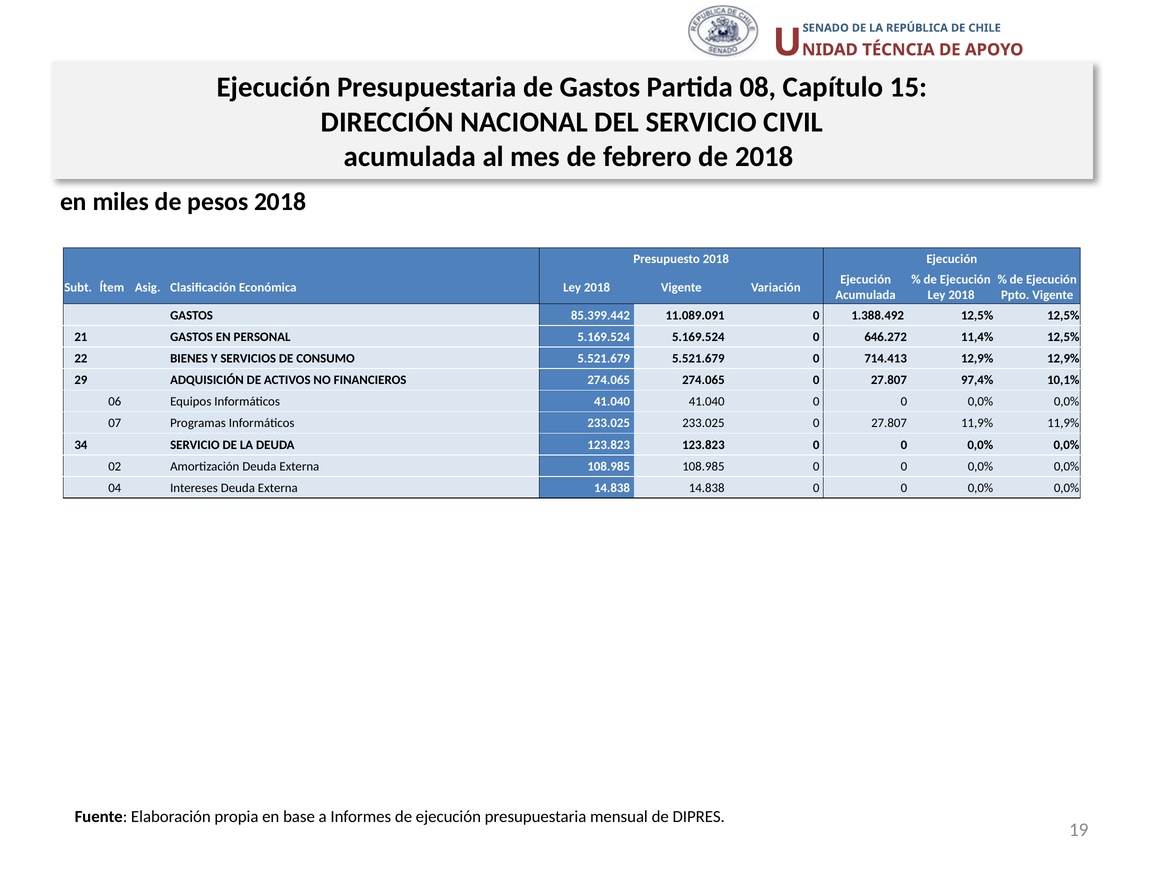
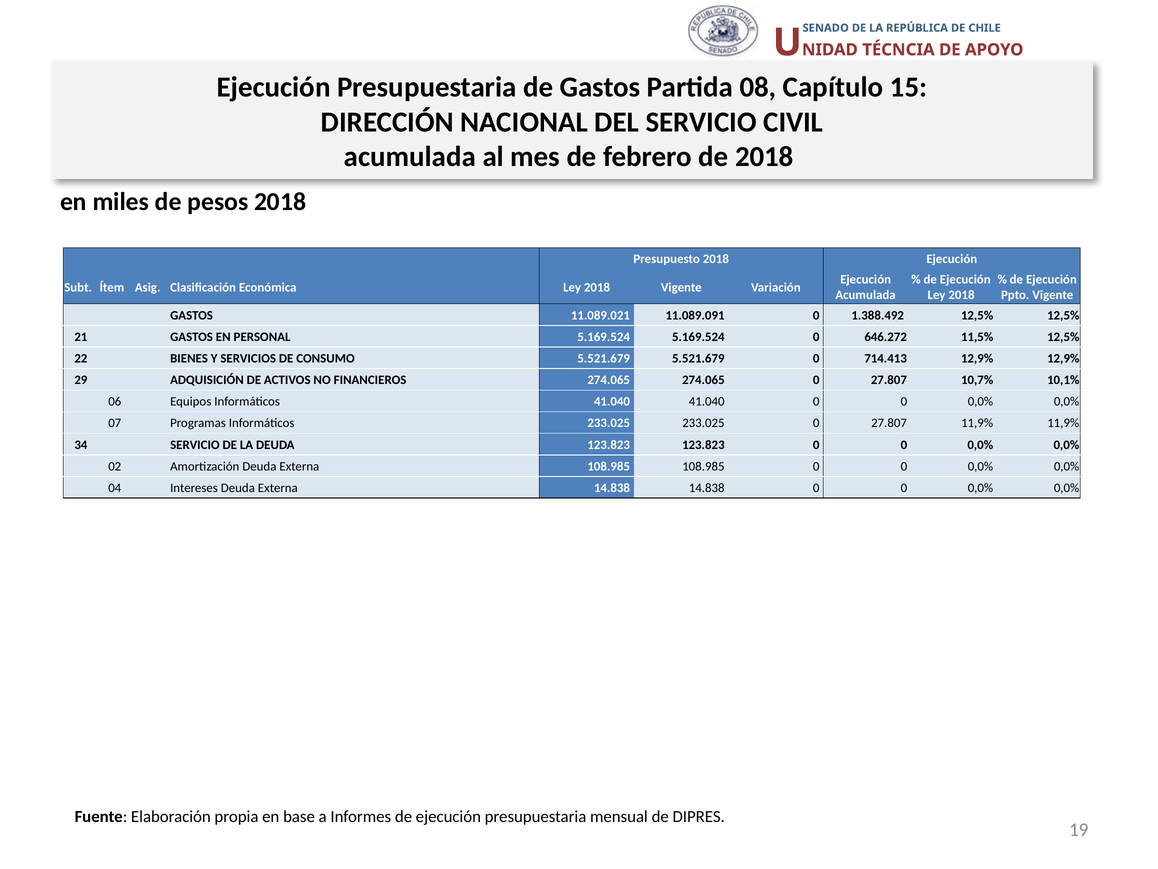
85.399.442: 85.399.442 -> 11.089.021
11,4%: 11,4% -> 11,5%
97,4%: 97,4% -> 10,7%
